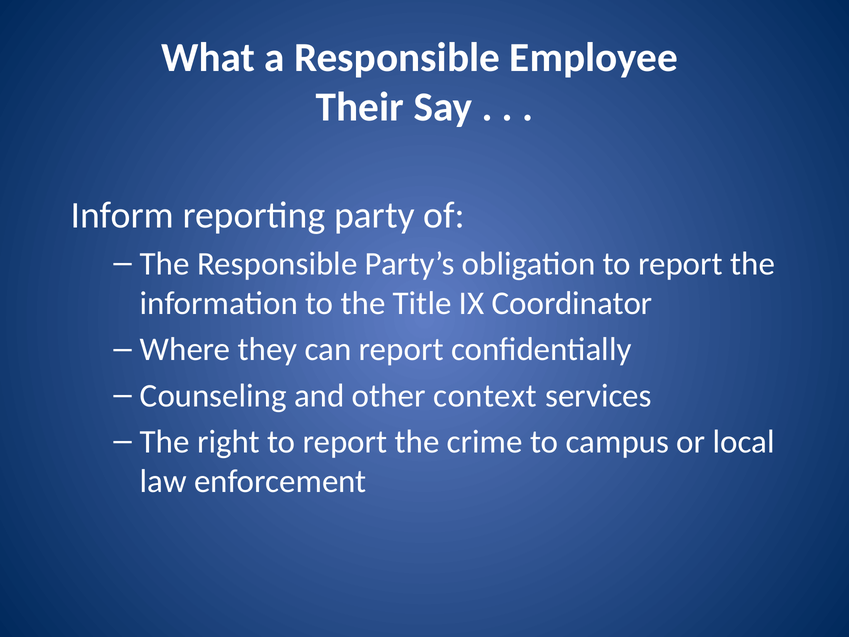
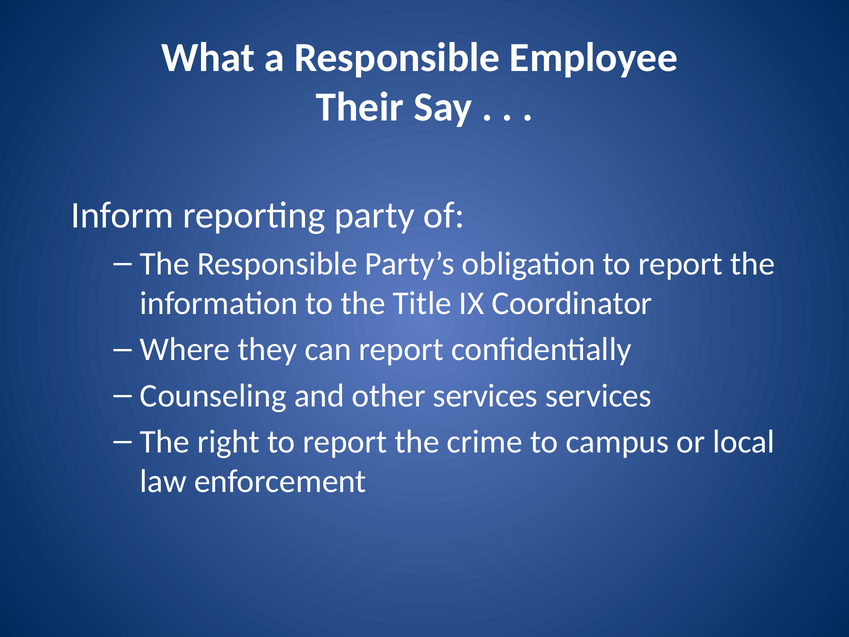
other context: context -> services
